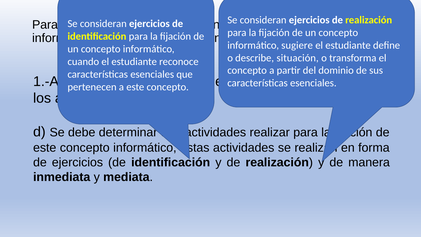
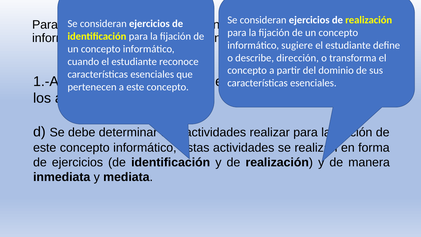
situación: situación -> dirección
